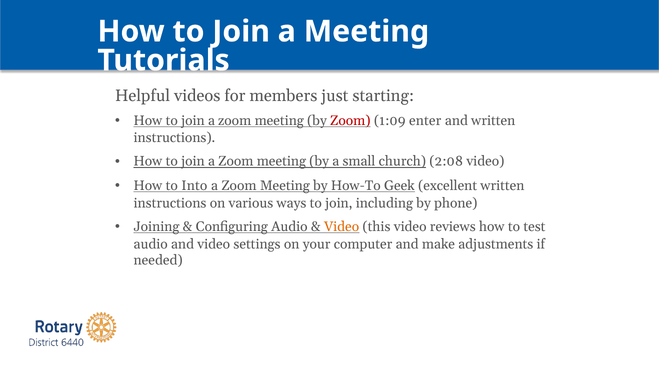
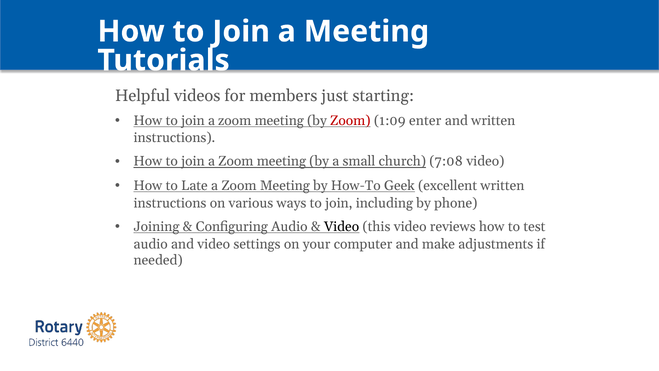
2:08: 2:08 -> 7:08
Into: Into -> Late
Video at (342, 226) colour: orange -> black
